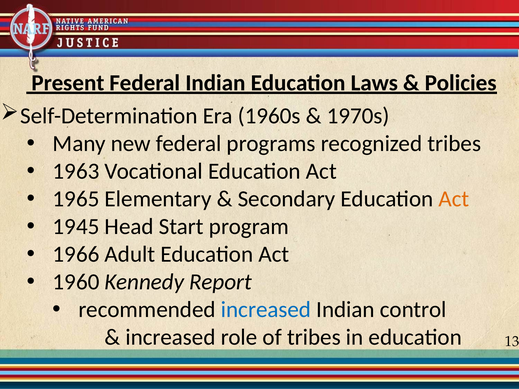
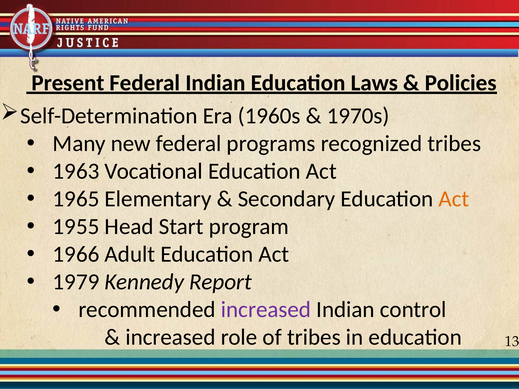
1945: 1945 -> 1955
1960: 1960 -> 1979
increased at (266, 310) colour: blue -> purple
